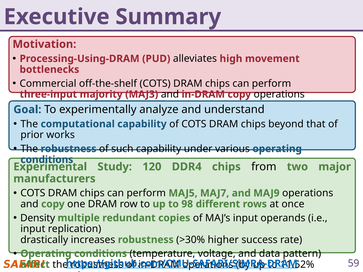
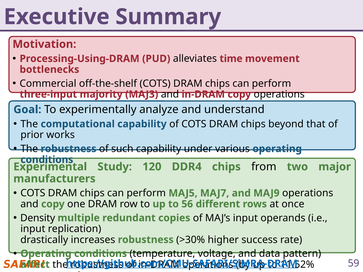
high: high -> time
98: 98 -> 56
